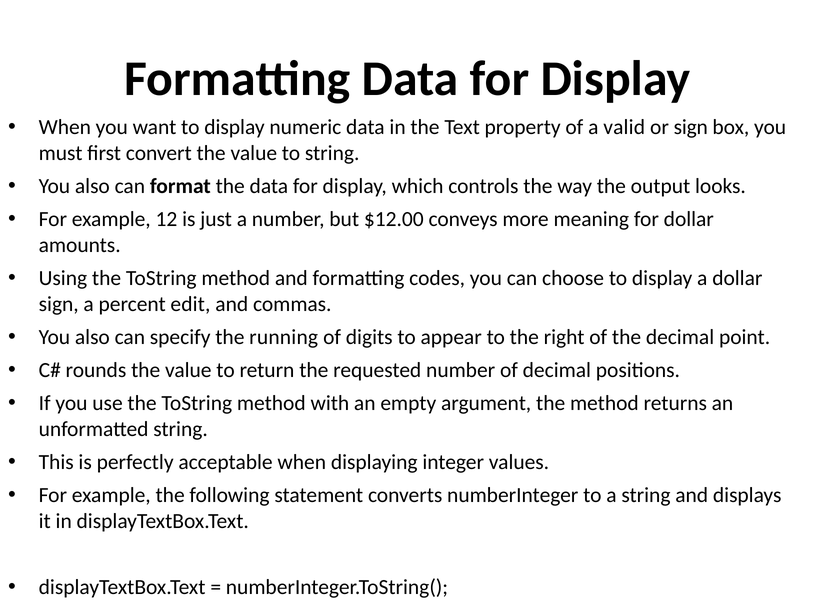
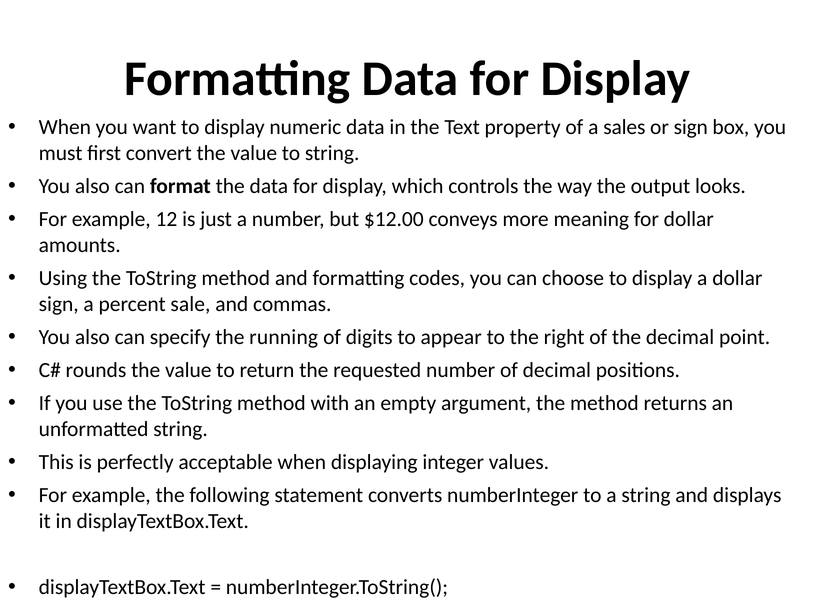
valid: valid -> sales
edit: edit -> sale
